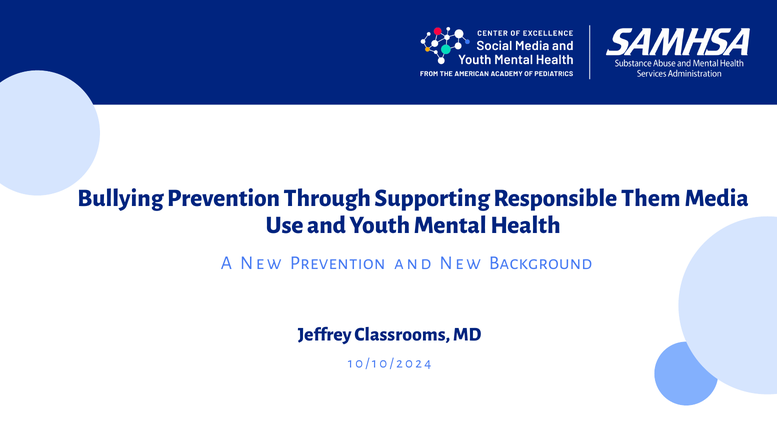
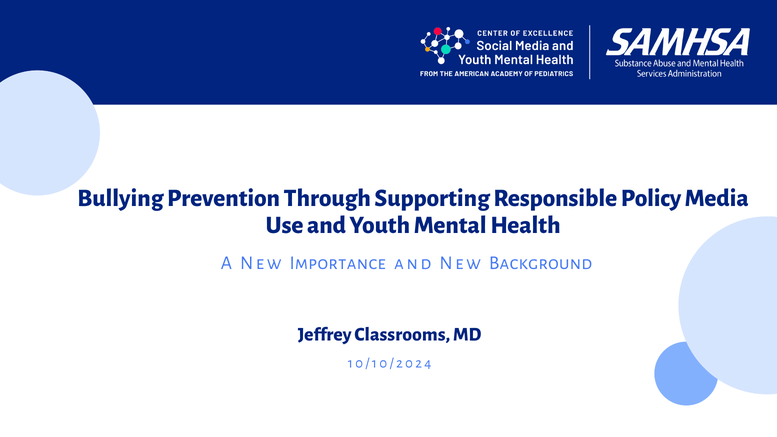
Them: Them -> Policy
New Prevention: Prevention -> Importance
